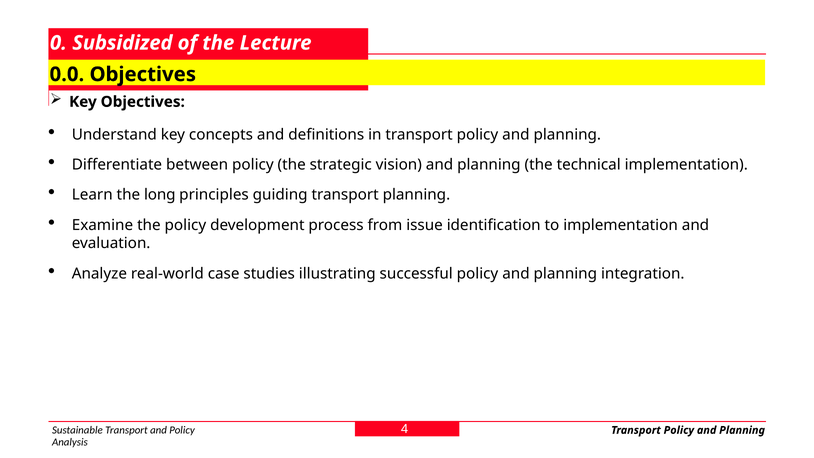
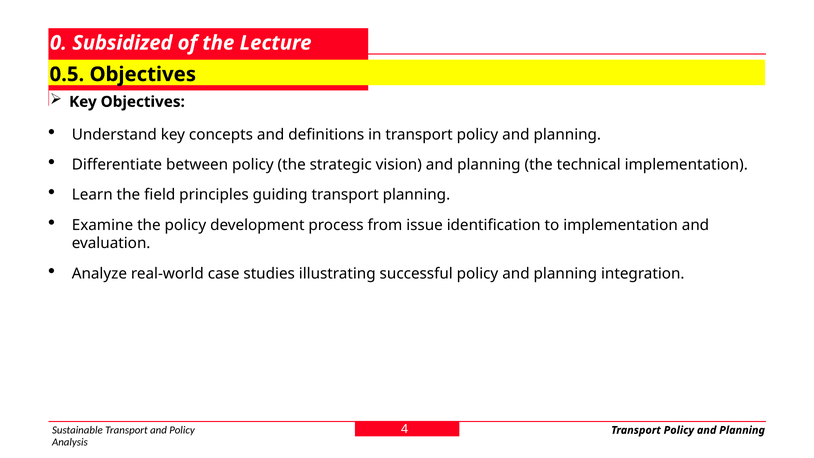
0.0: 0.0 -> 0.5
long: long -> field
